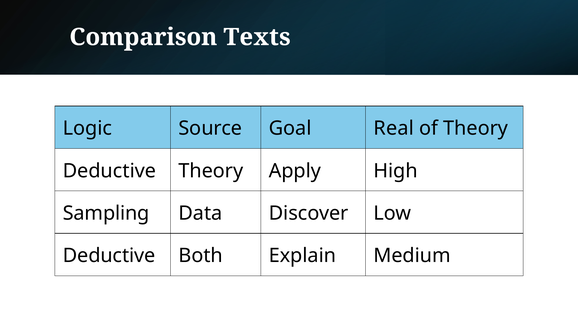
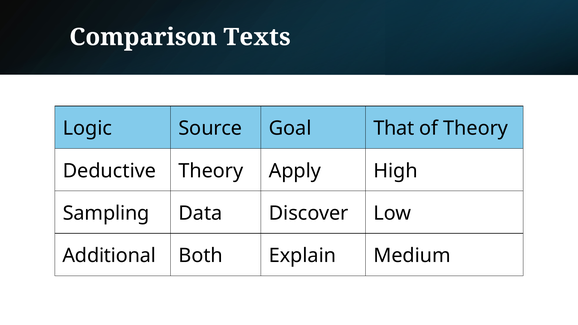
Real: Real -> That
Deductive at (109, 256): Deductive -> Additional
